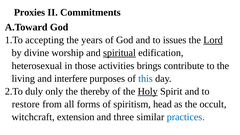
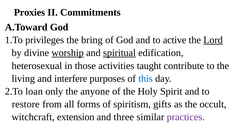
accepting: accepting -> privileges
years: years -> bring
issues: issues -> active
worship underline: none -> present
brings: brings -> taught
duly: duly -> loan
thereby: thereby -> anyone
Holy underline: present -> none
head: head -> gifts
practices colour: blue -> purple
